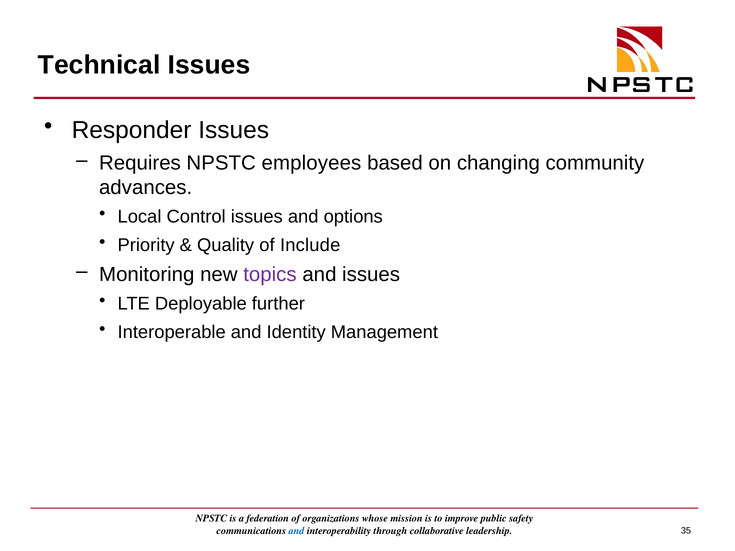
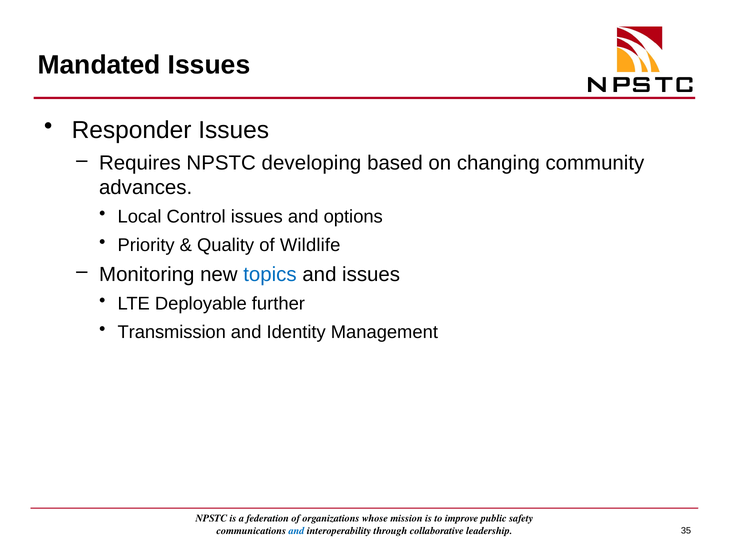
Technical: Technical -> Mandated
employees: employees -> developing
Include: Include -> Wildlife
topics colour: purple -> blue
Interoperable: Interoperable -> Transmission
